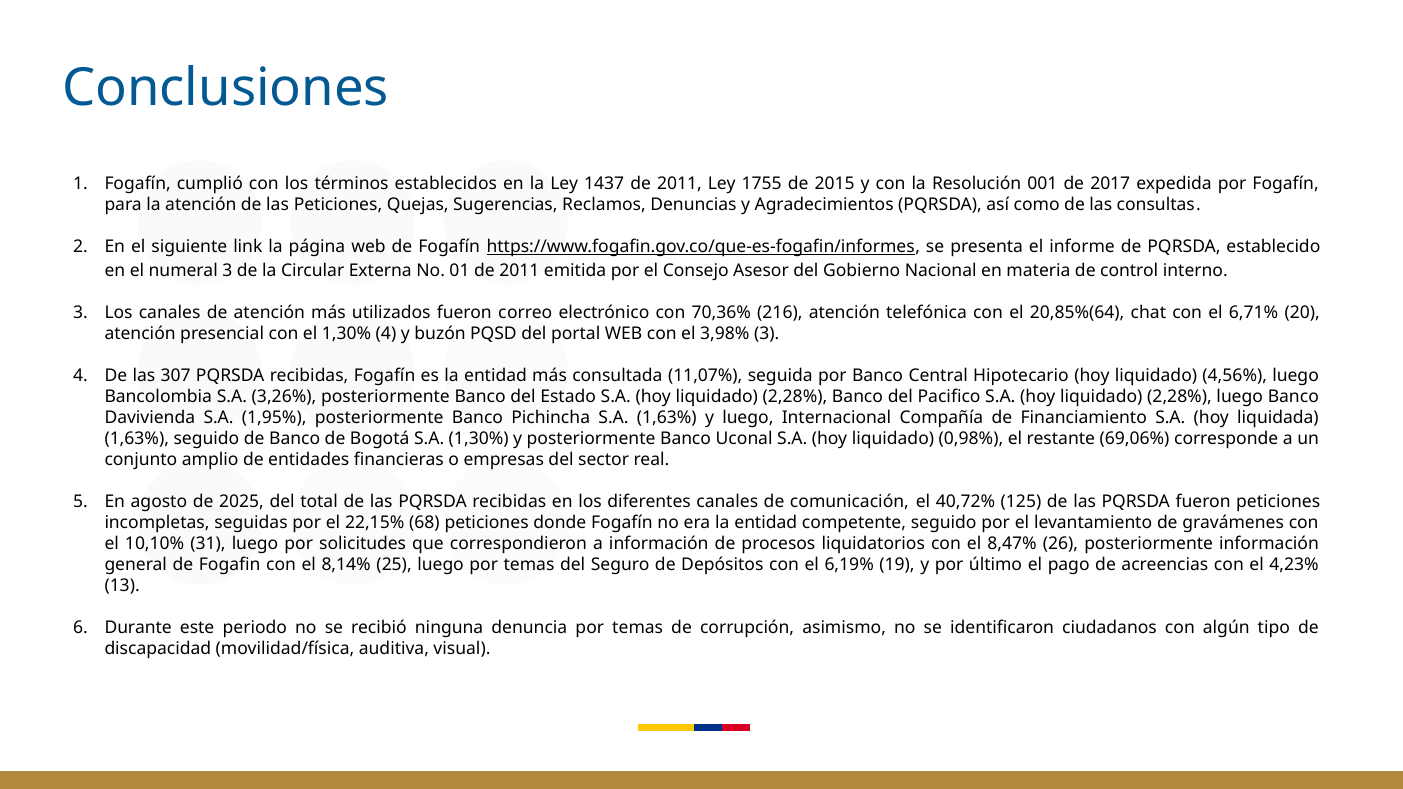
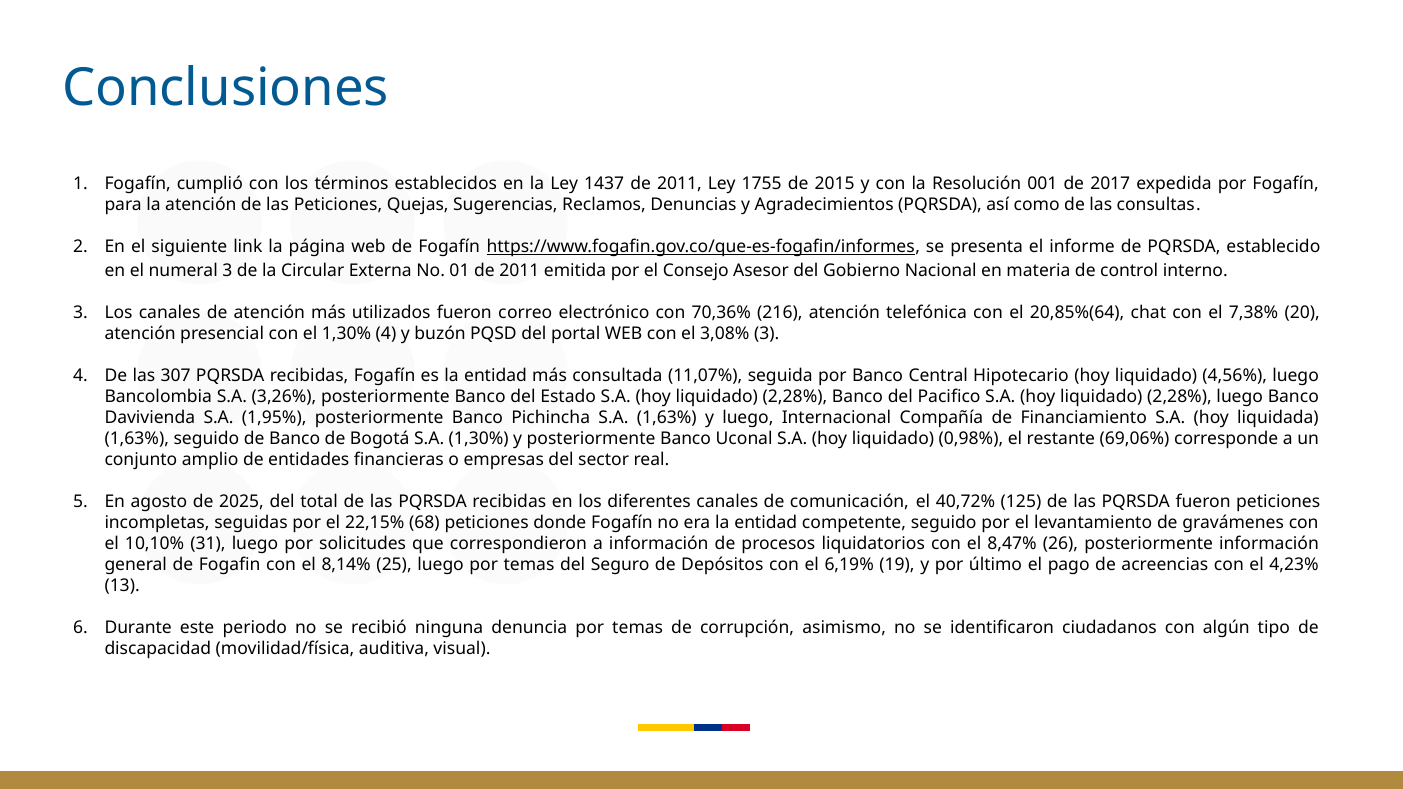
6,71%: 6,71% -> 7,38%
3,98%: 3,98% -> 3,08%
